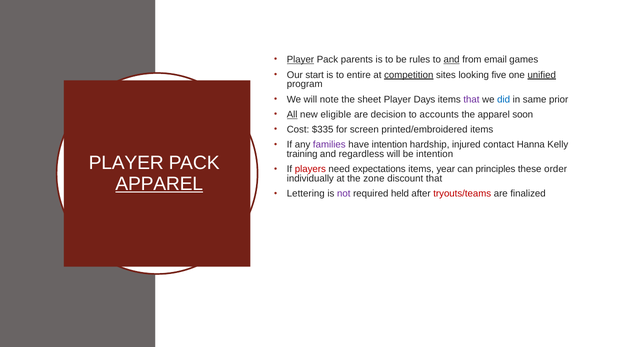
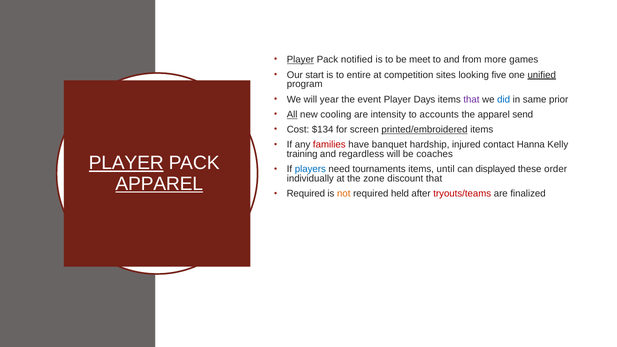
parents: parents -> notified
rules: rules -> meet
and at (452, 60) underline: present -> none
email: email -> more
competition underline: present -> none
note: note -> year
sheet: sheet -> event
eligible: eligible -> cooling
decision: decision -> intensity
soon: soon -> send
$335: $335 -> $134
printed/embroidered underline: none -> present
families colour: purple -> red
have intention: intention -> banquet
be intention: intention -> coaches
PLAYER at (126, 163) underline: none -> present
players colour: red -> blue
expectations: expectations -> tournaments
year: year -> until
principles: principles -> displayed
Lettering at (306, 194): Lettering -> Required
not colour: purple -> orange
